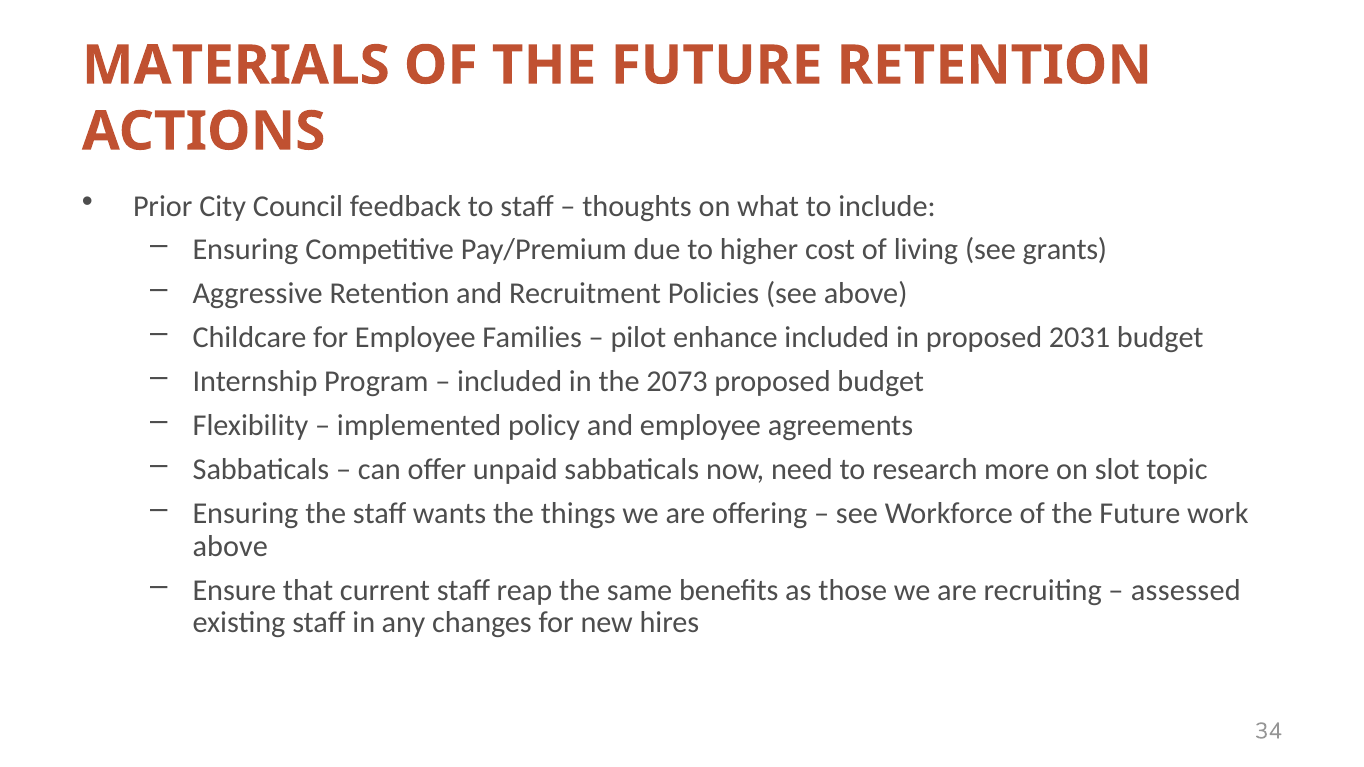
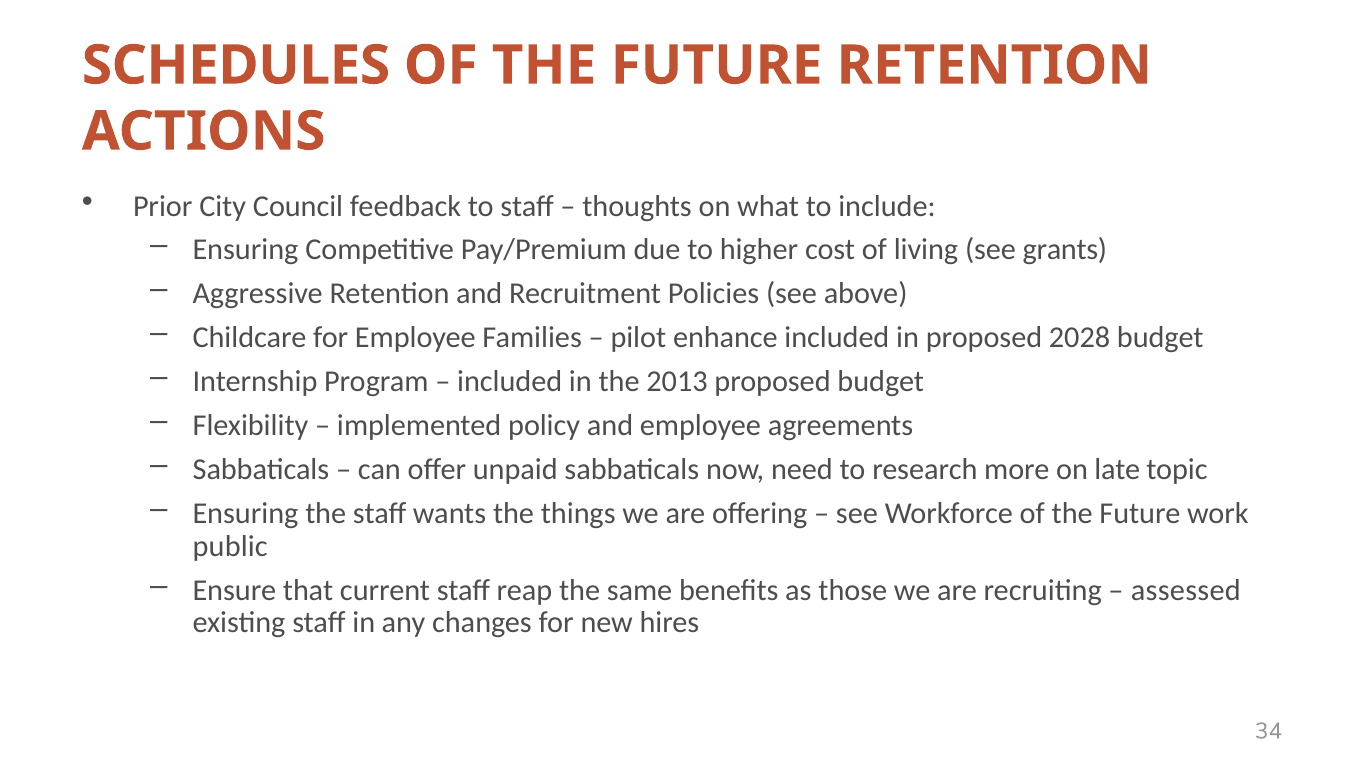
MATERIALS: MATERIALS -> SCHEDULES
2031: 2031 -> 2028
2073: 2073 -> 2013
slot: slot -> late
above at (230, 546): above -> public
